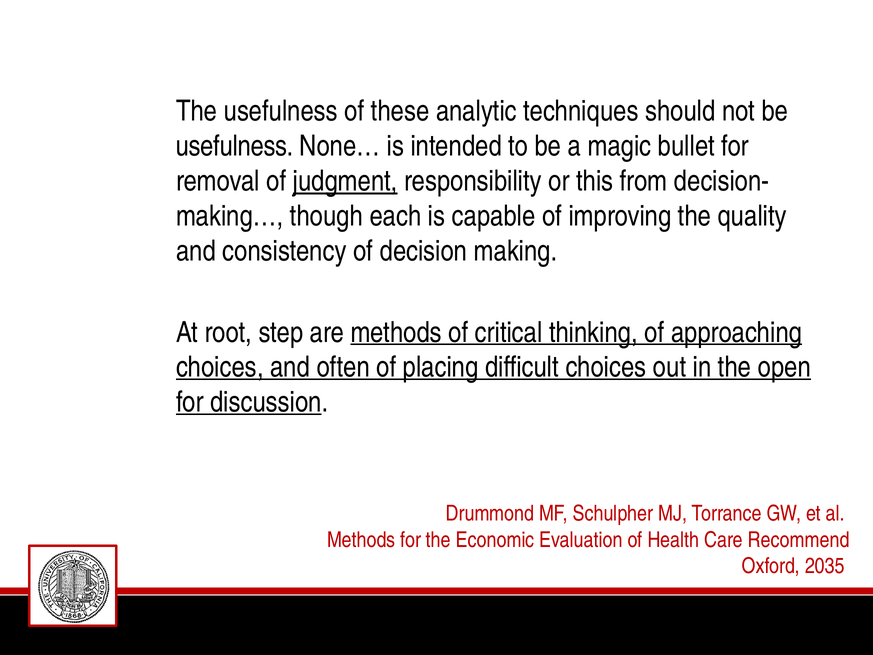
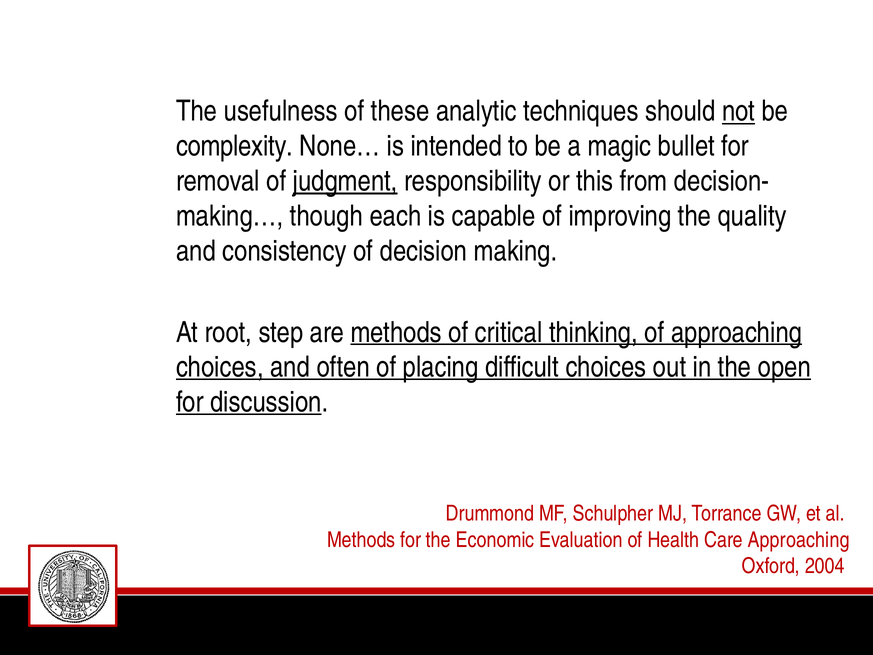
not underline: none -> present
usefulness at (235, 146): usefulness -> complexity
Care Recommend: Recommend -> Approaching
2035: 2035 -> 2004
